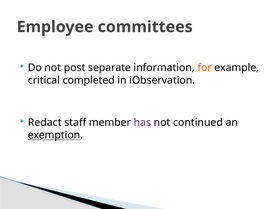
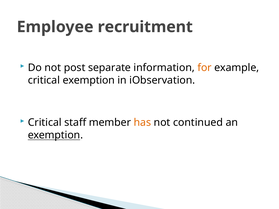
committees: committees -> recruitment
critical completed: completed -> exemption
Redact at (45, 123): Redact -> Critical
has colour: purple -> orange
